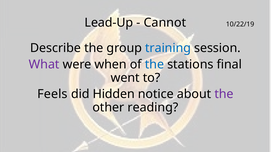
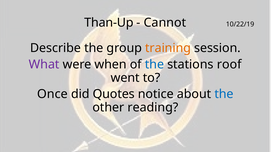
Lead-Up: Lead-Up -> Than-Up
training colour: blue -> orange
final: final -> roof
Feels: Feels -> Once
Hidden: Hidden -> Quotes
the at (224, 94) colour: purple -> blue
